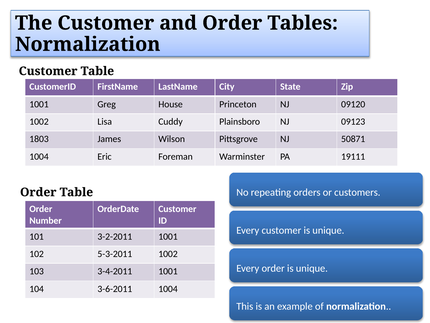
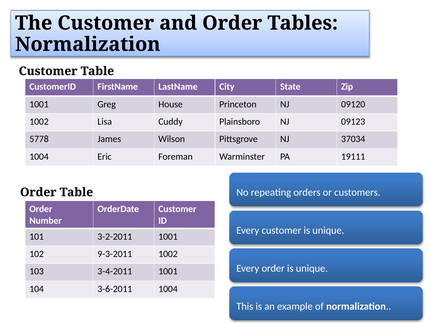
1803: 1803 -> 5778
50871: 50871 -> 37034
5-3-2011: 5-3-2011 -> 9-3-2011
